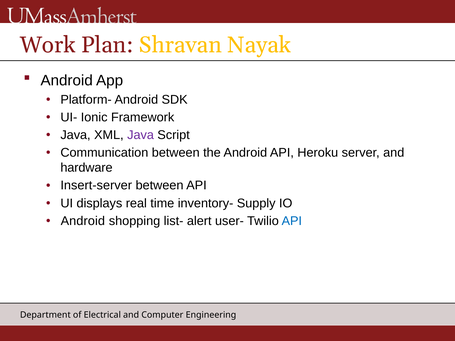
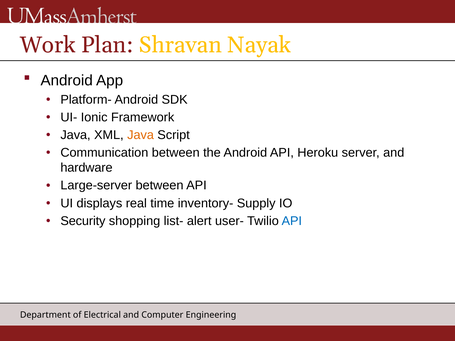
Java at (141, 135) colour: purple -> orange
Insert-server: Insert-server -> Large-server
Android at (83, 221): Android -> Security
